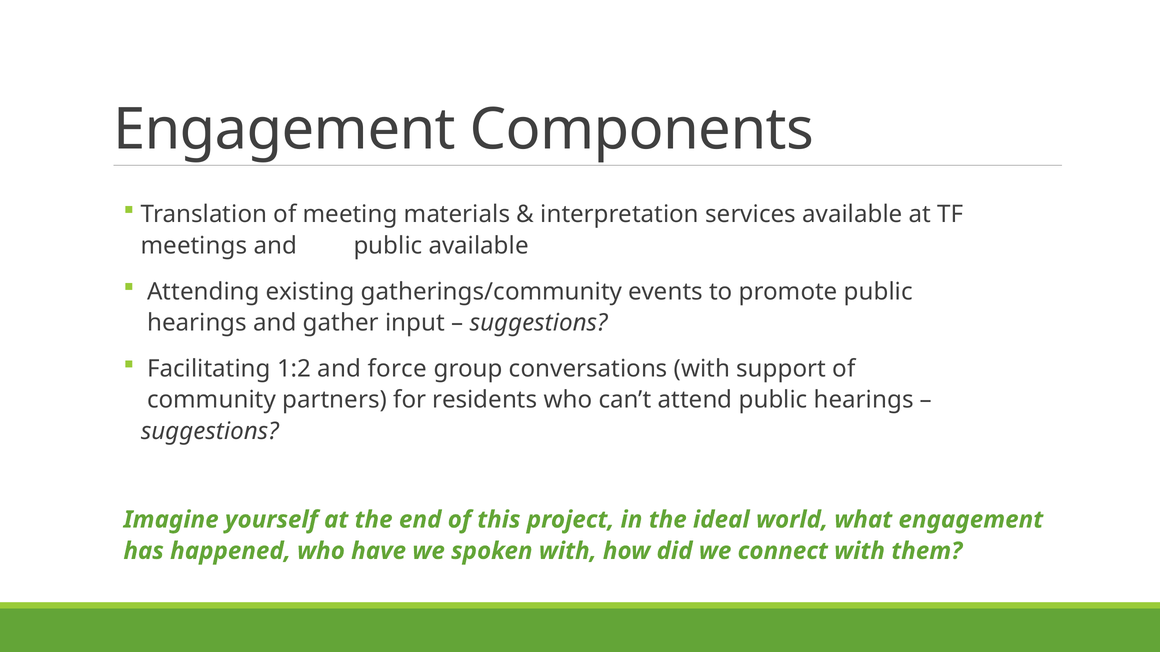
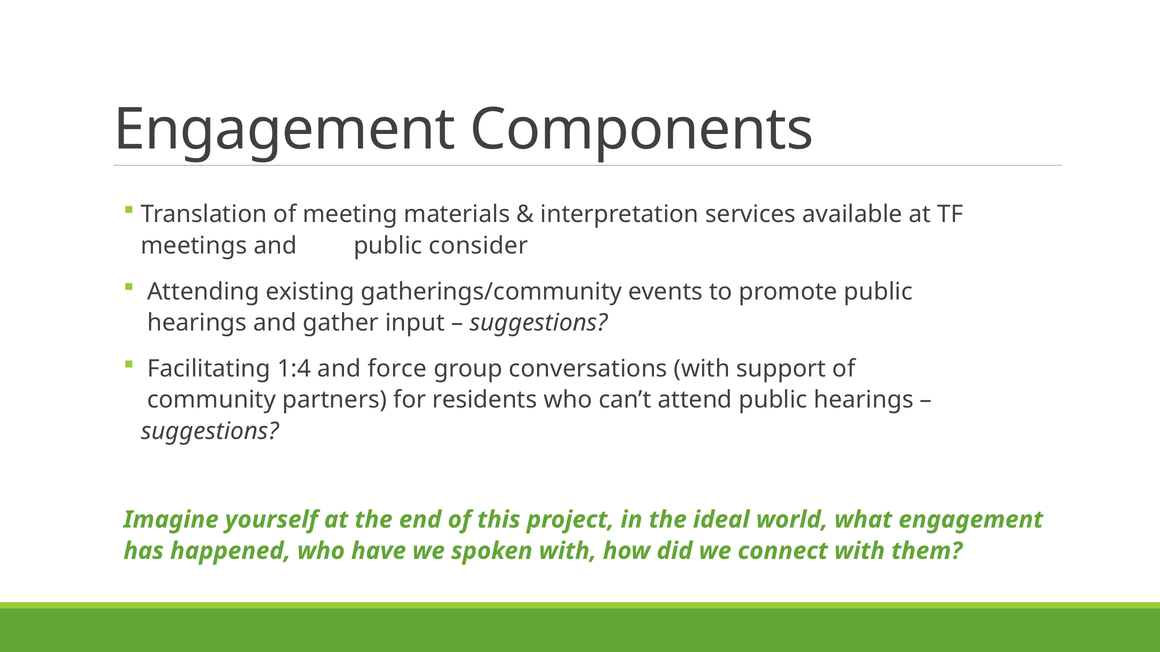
public available: available -> consider
1:2: 1:2 -> 1:4
